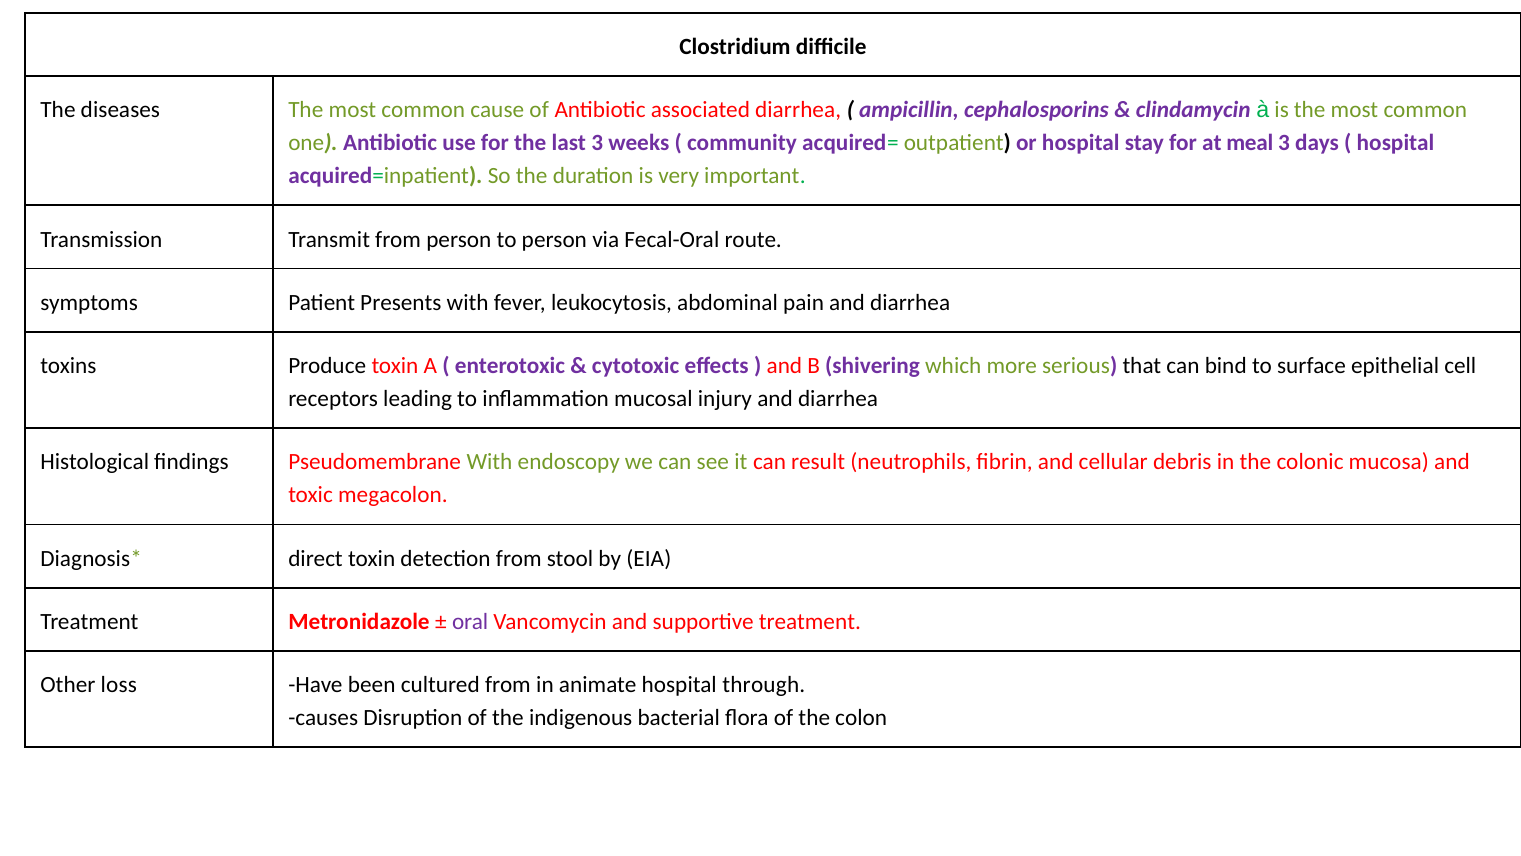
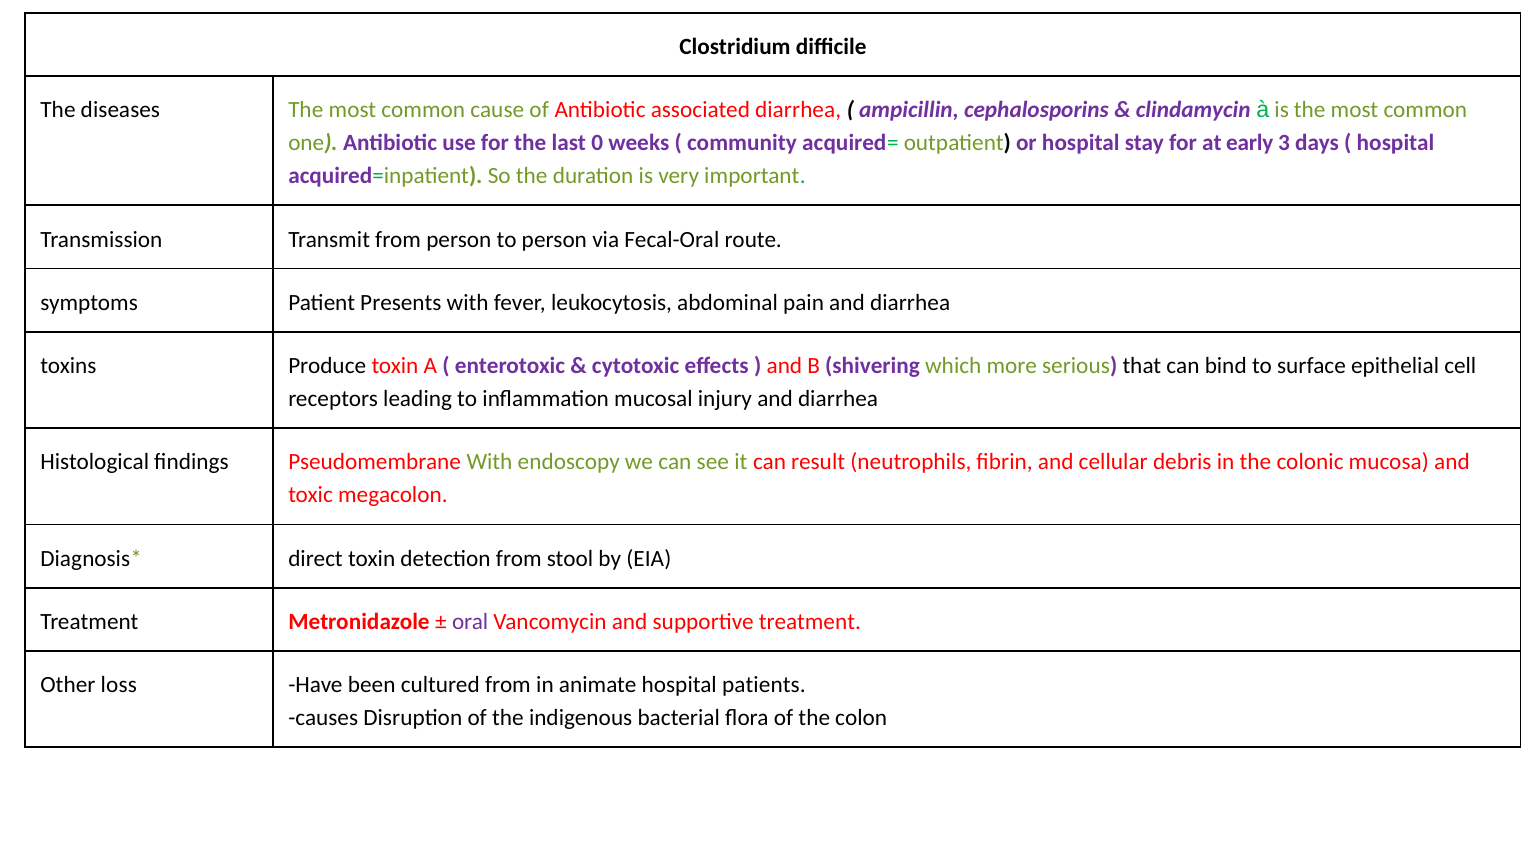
last 3: 3 -> 0
meal: meal -> early
through: through -> patients
